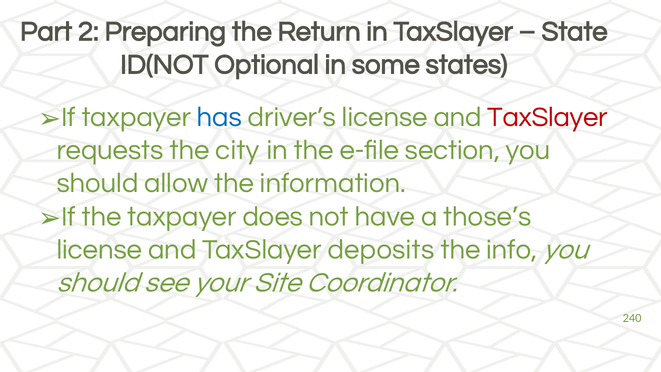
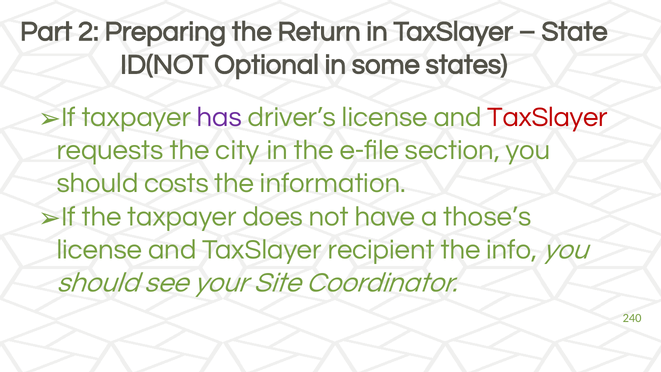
has colour: blue -> purple
allow: allow -> costs
deposits: deposits -> recipient
